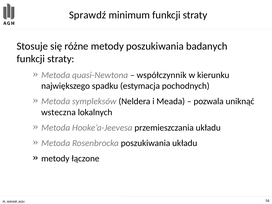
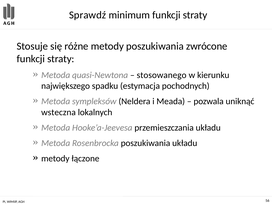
badanych: badanych -> zwrócone
współczynnik: współczynnik -> stosowanego
